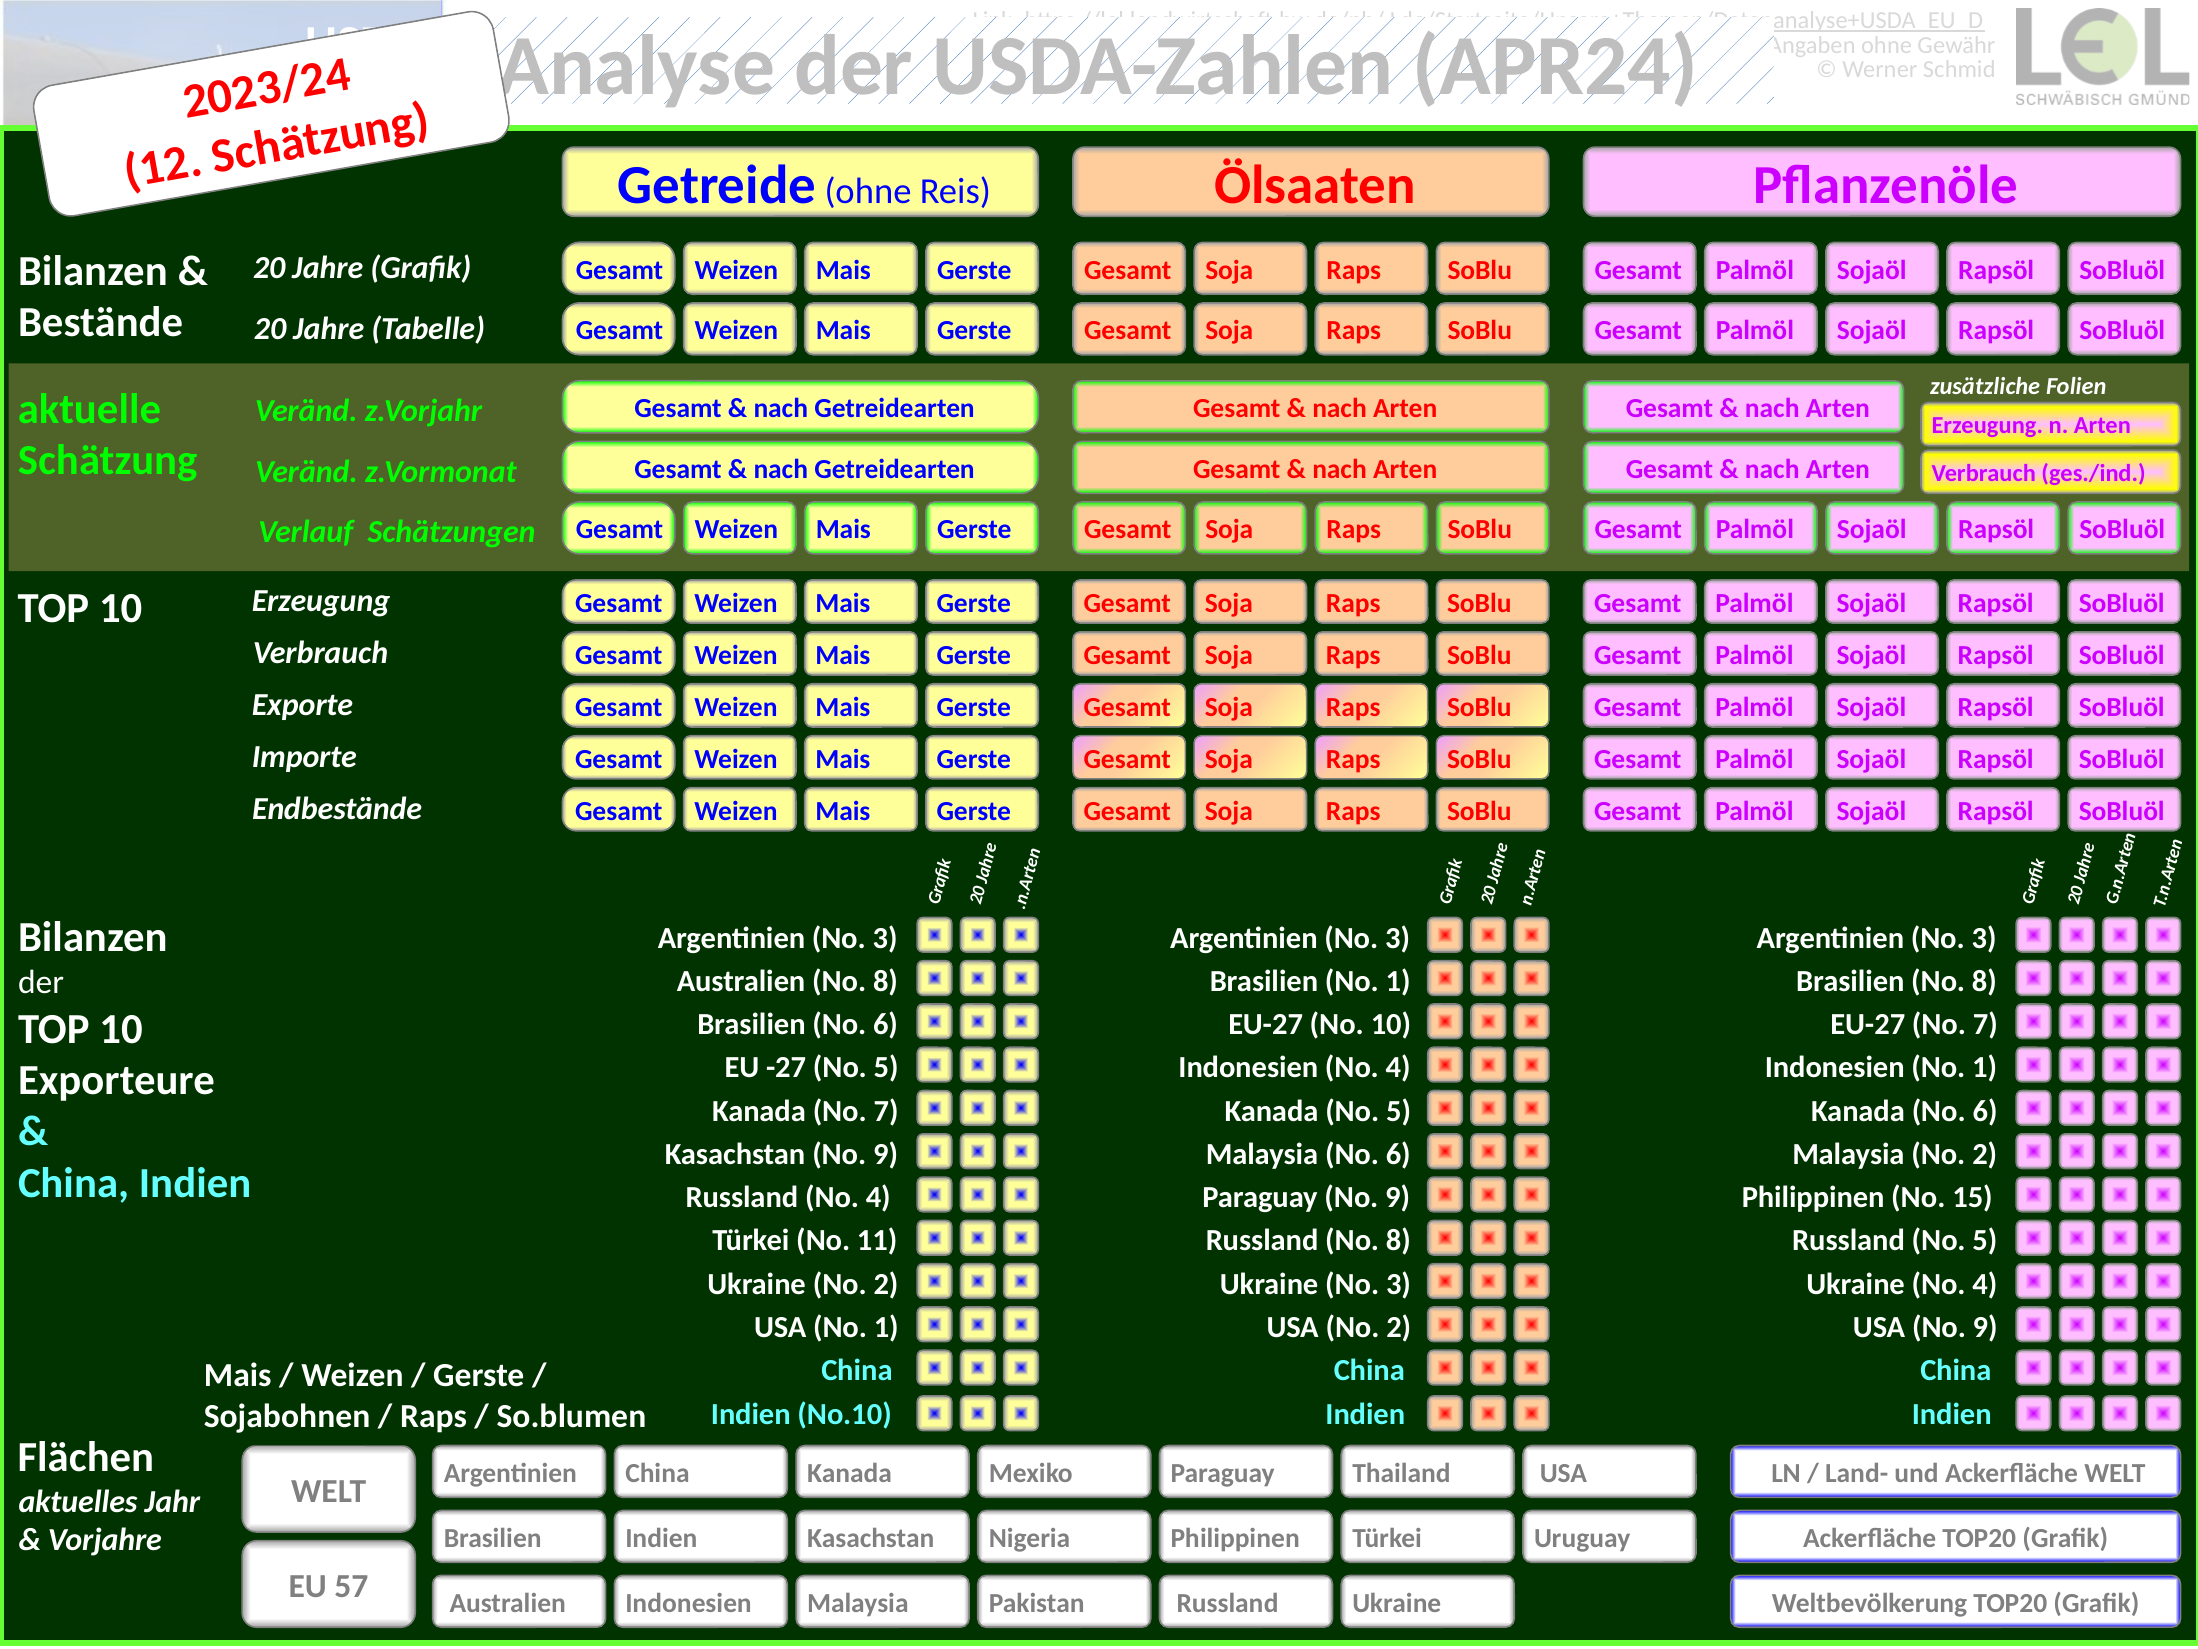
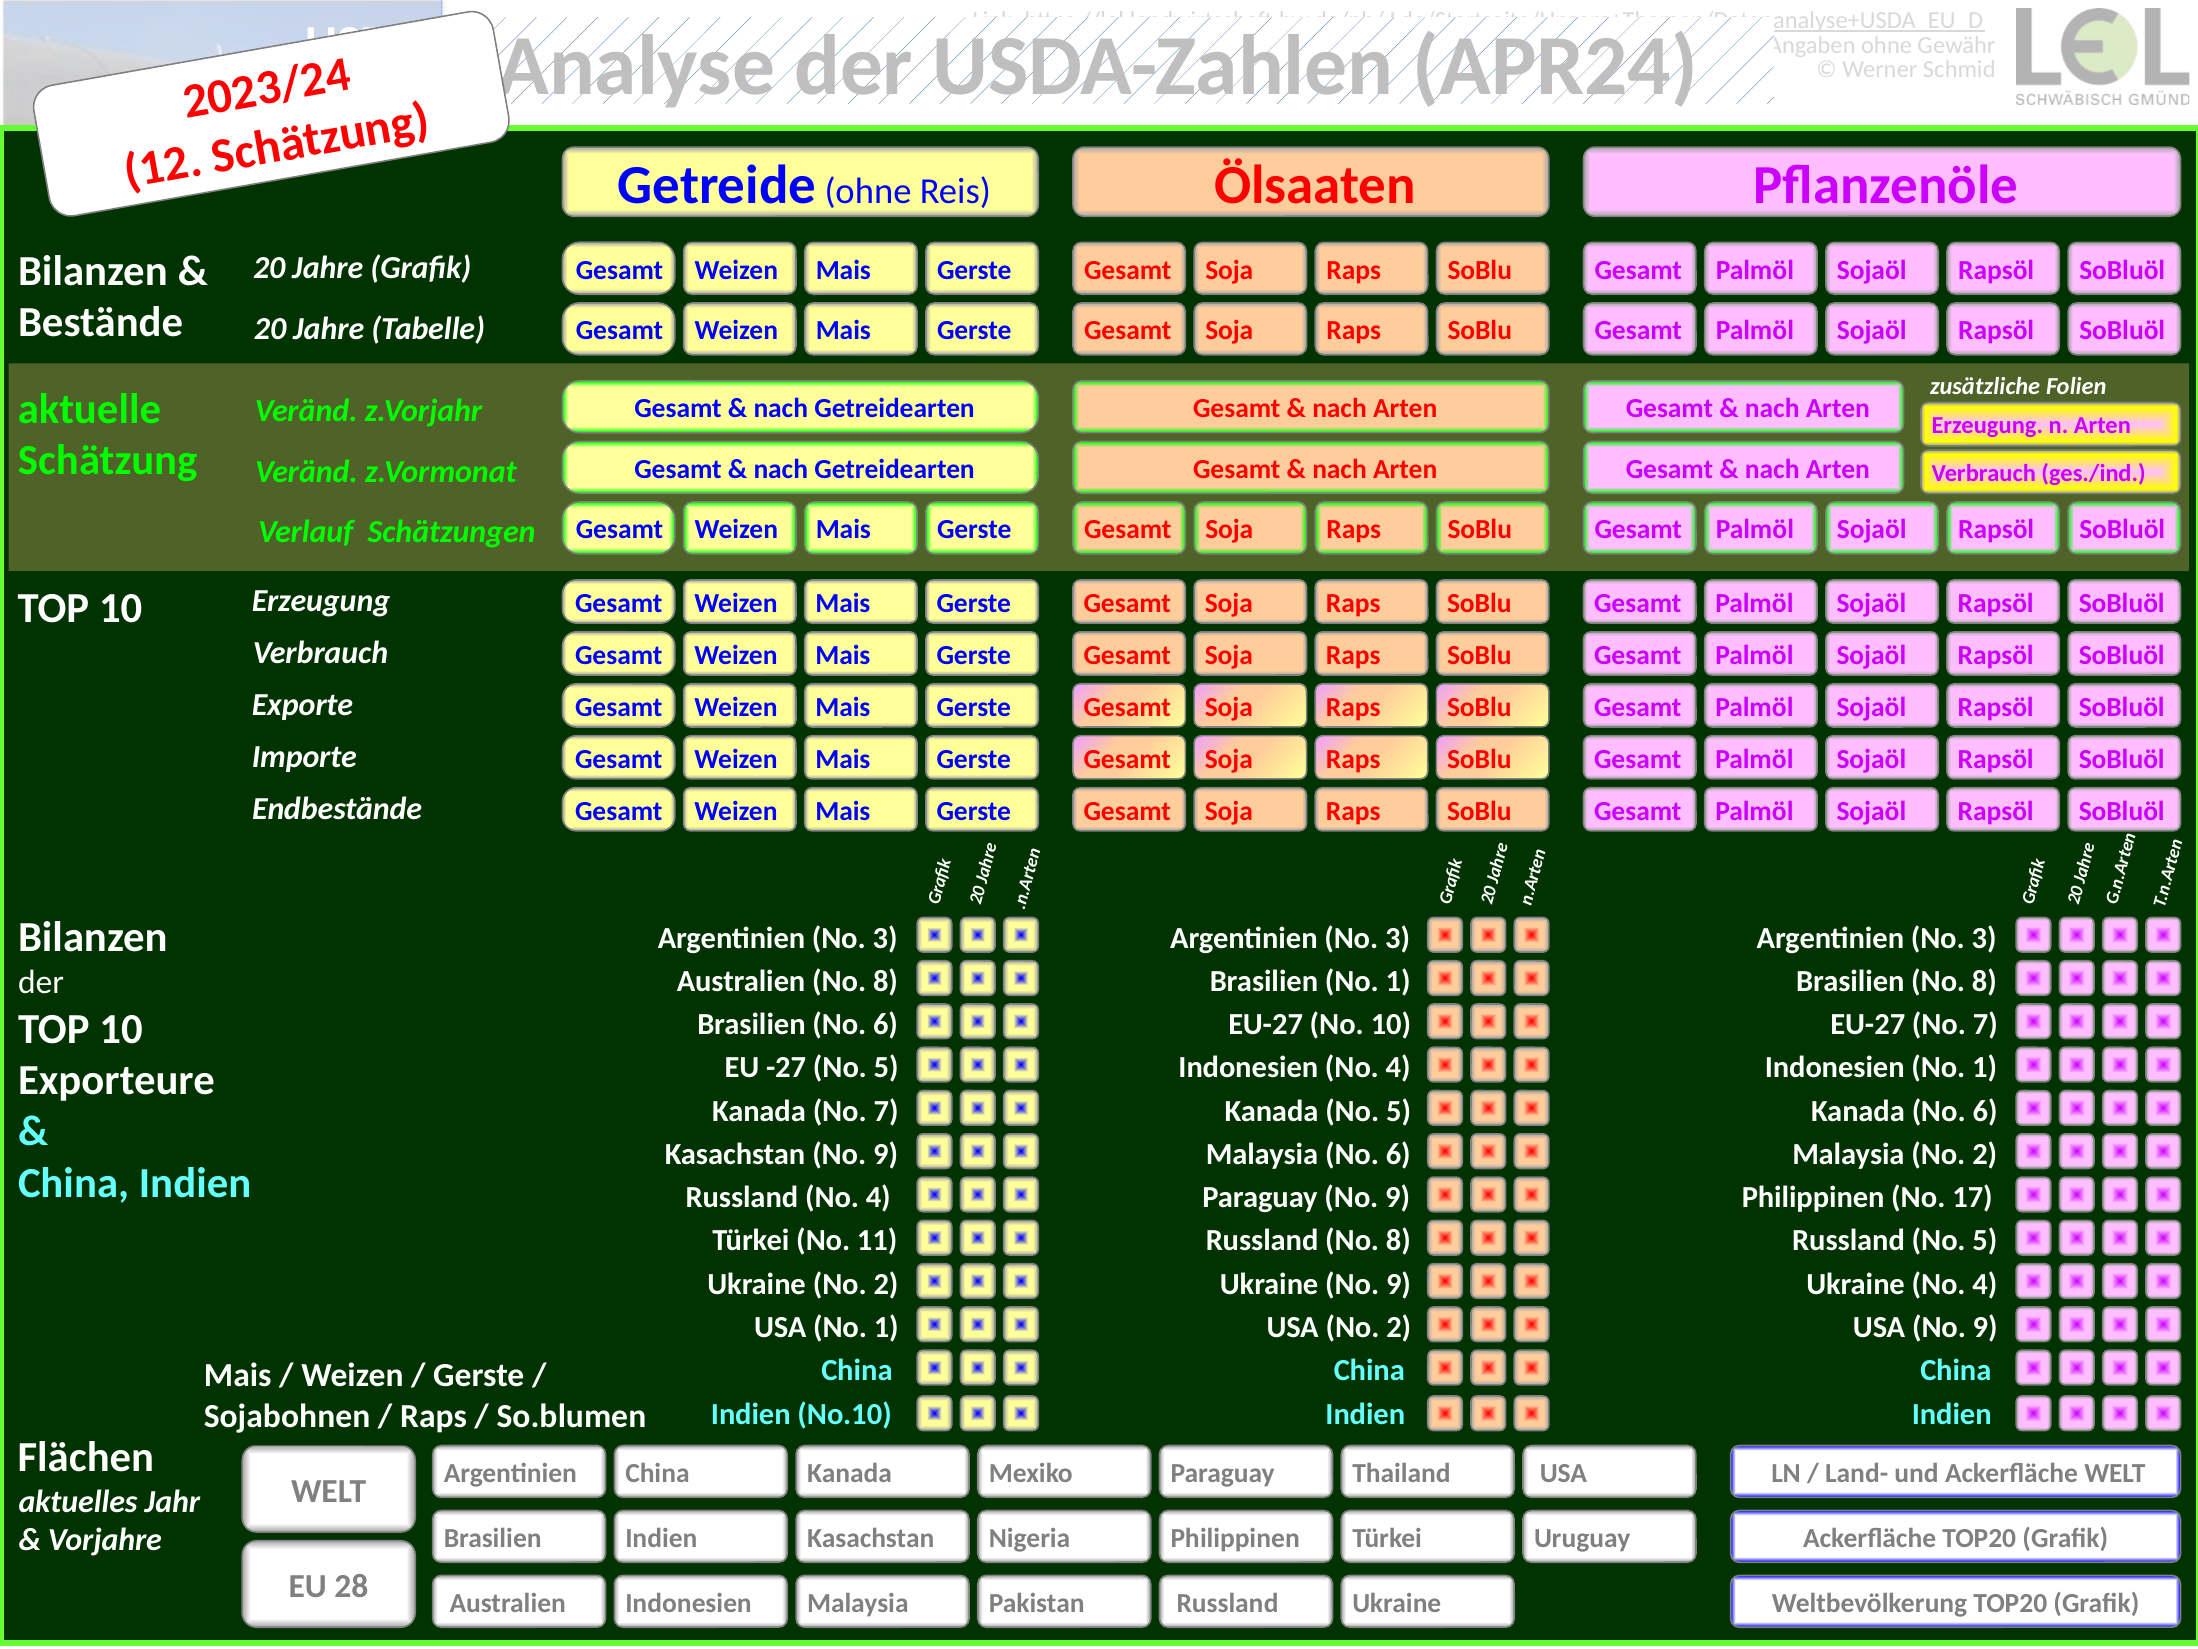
15: 15 -> 17
Ukraine No 3: 3 -> 9
57: 57 -> 28
